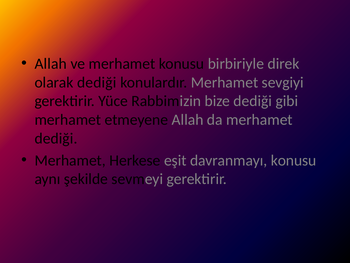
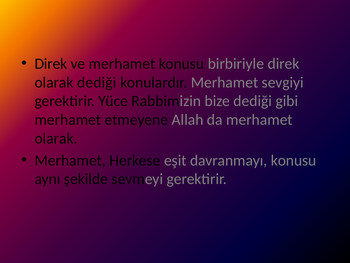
Allah at (51, 64): Allah -> Direk
dediği at (56, 138): dediği -> olarak
